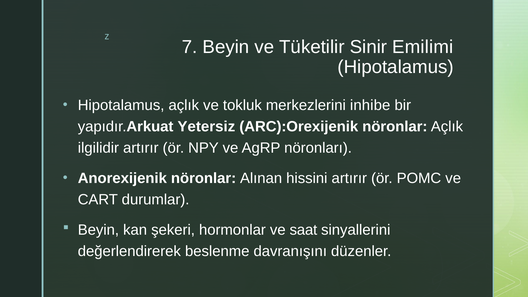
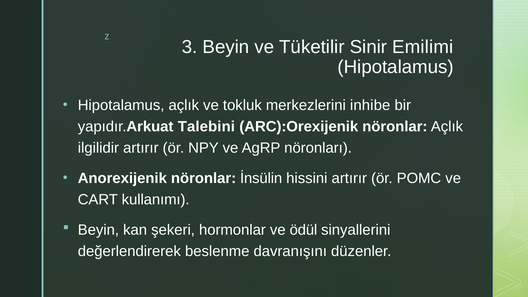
7: 7 -> 3
Yetersiz: Yetersiz -> Talebini
Alınan: Alınan -> İnsülin
durumlar: durumlar -> kullanımı
saat: saat -> ödül
